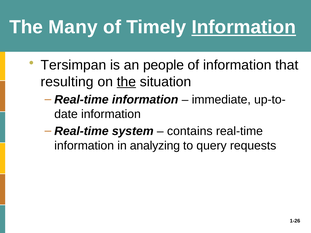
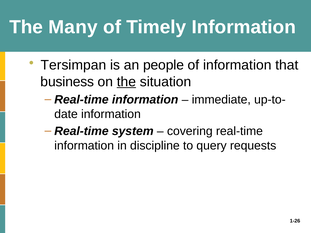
Information at (244, 27) underline: present -> none
resulting: resulting -> business
contains: contains -> covering
analyzing: analyzing -> discipline
